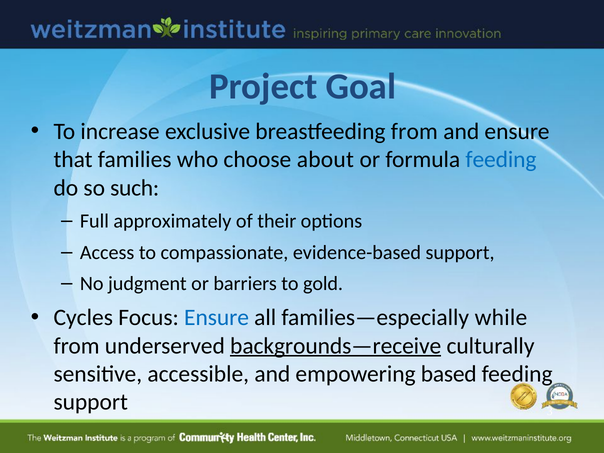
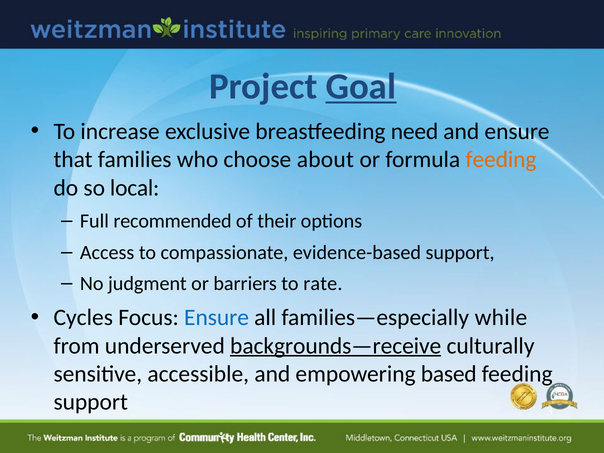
Goal underline: none -> present
breastfeeding from: from -> need
feeding at (501, 160) colour: blue -> orange
such: such -> local
approximately: approximately -> recommended
gold: gold -> rate
